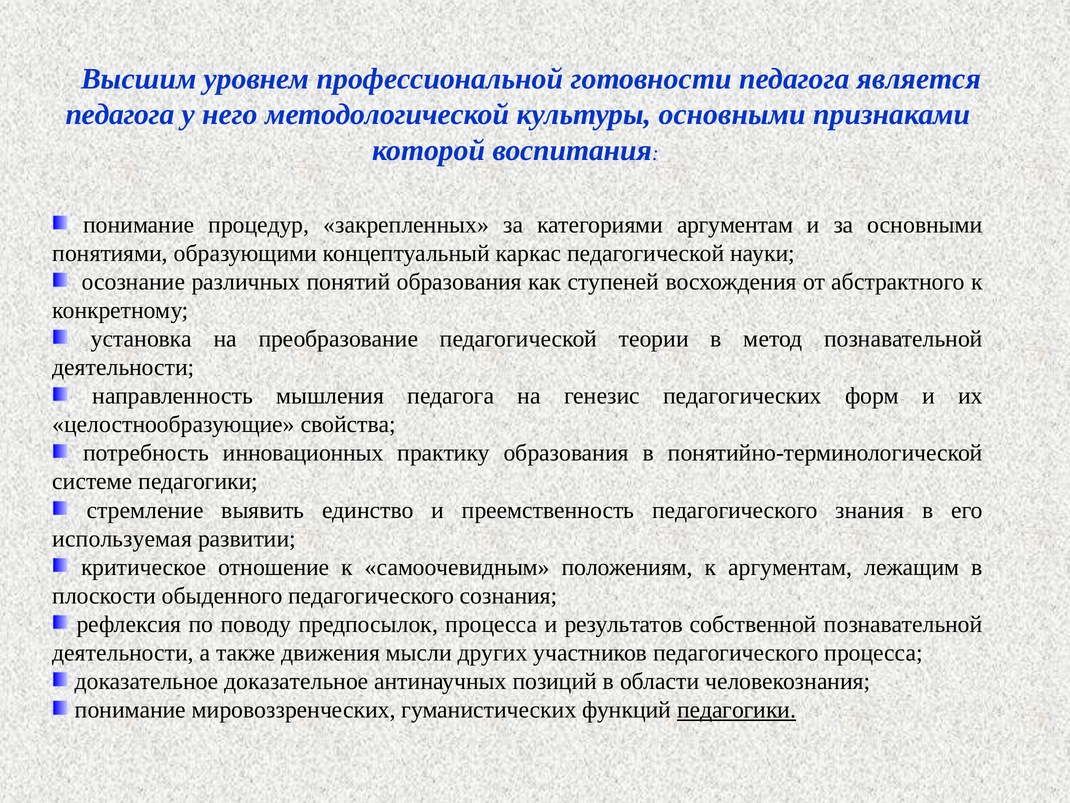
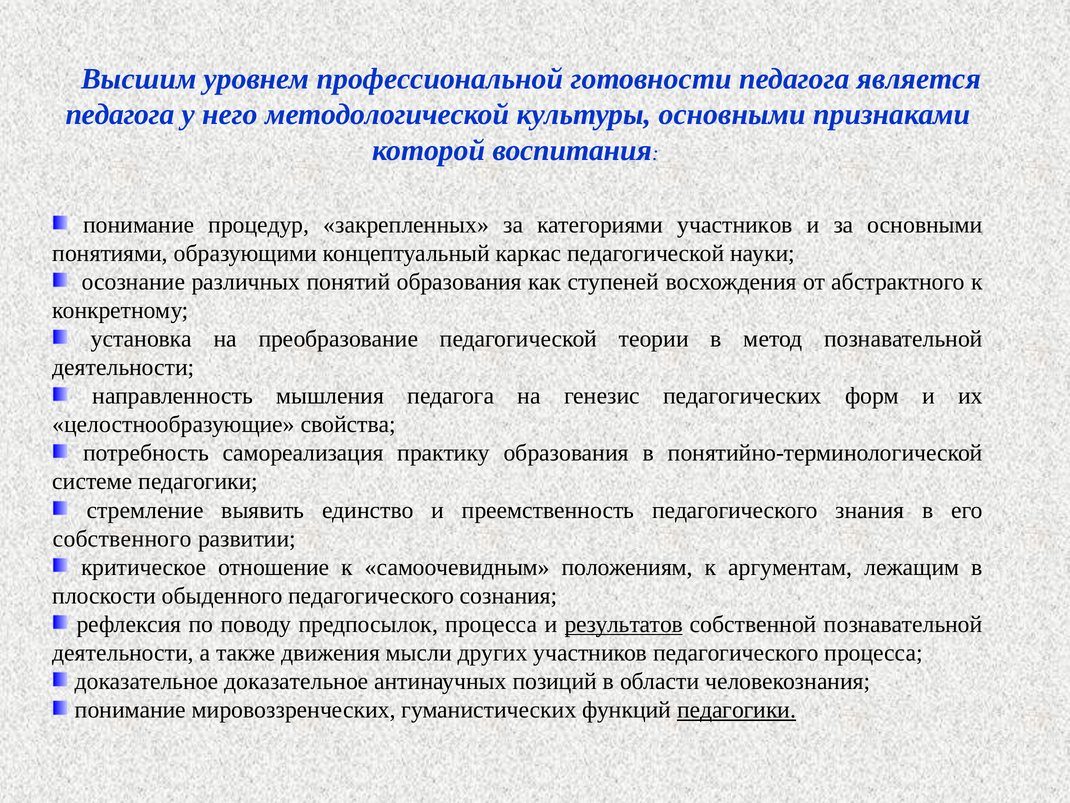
категориями аргументам: аргументам -> участников
инновационных: инновационных -> самореализация
используемая: используемая -> собственного
результатов underline: none -> present
